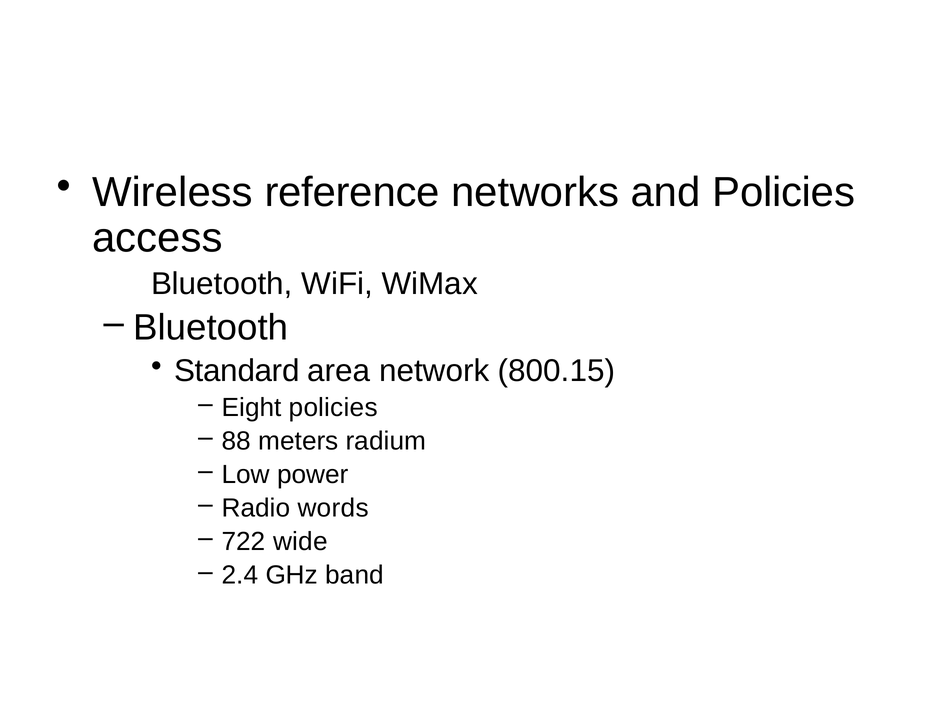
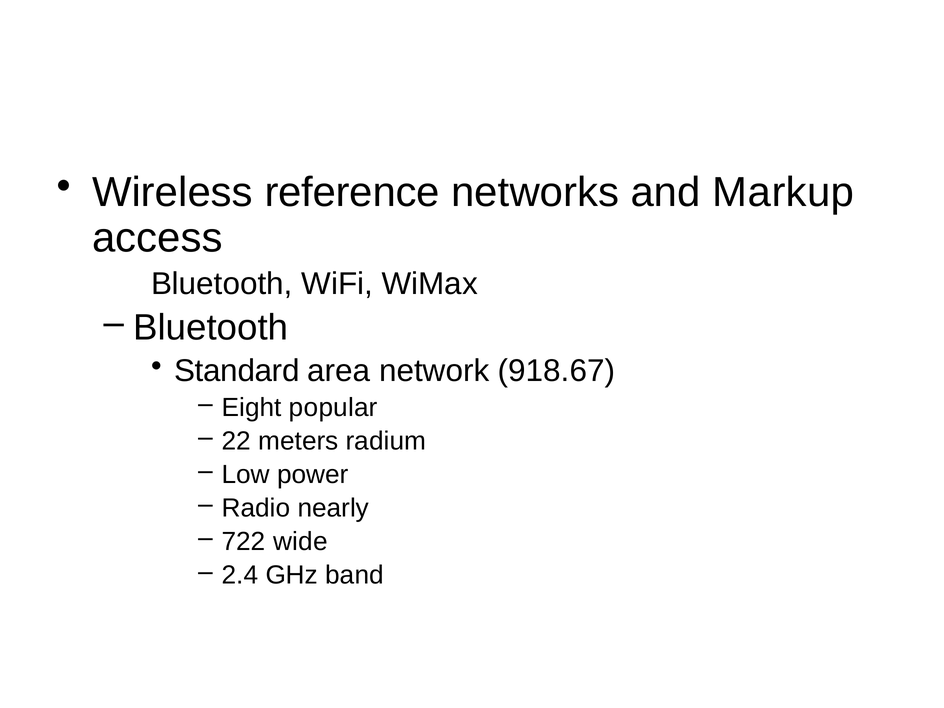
and Policies: Policies -> Markup
800.15: 800.15 -> 918.67
Eight policies: policies -> popular
88: 88 -> 22
words: words -> nearly
